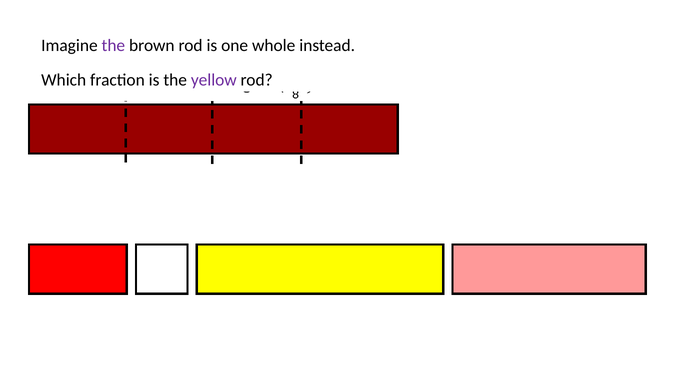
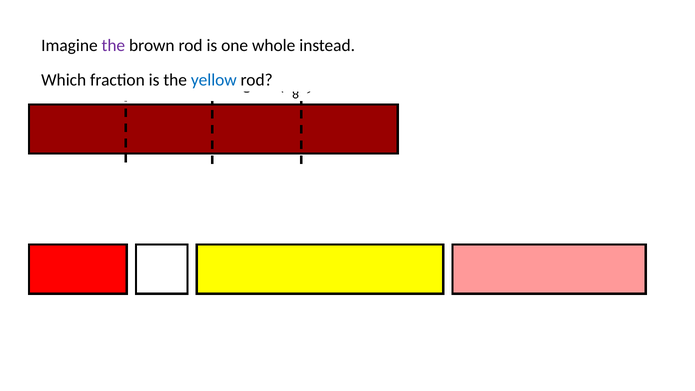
yellow colour: purple -> blue
